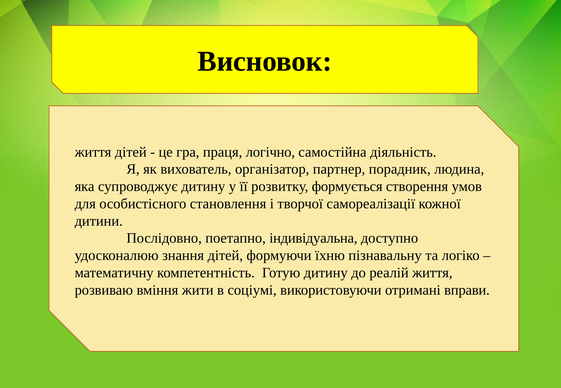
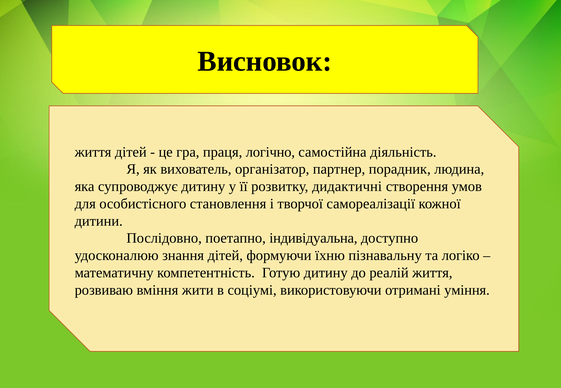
формується: формується -> дидактичні
вправи: вправи -> уміння
